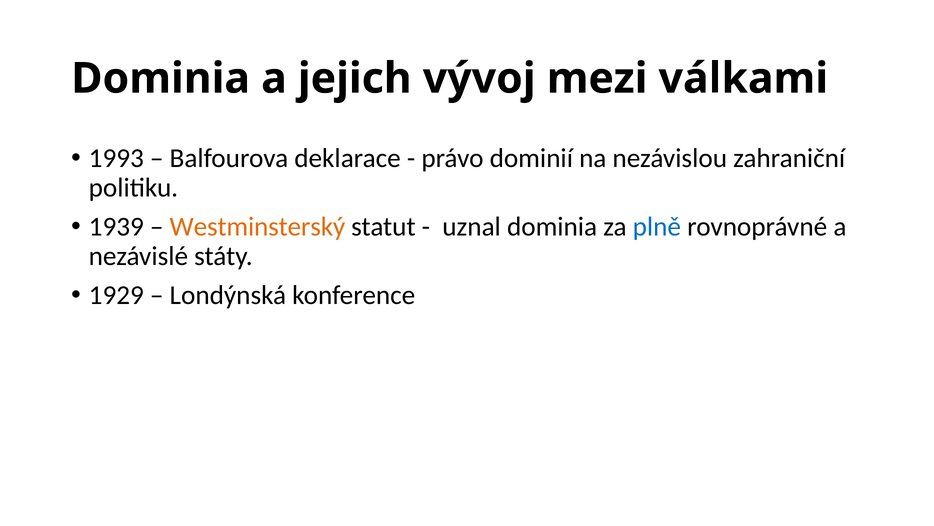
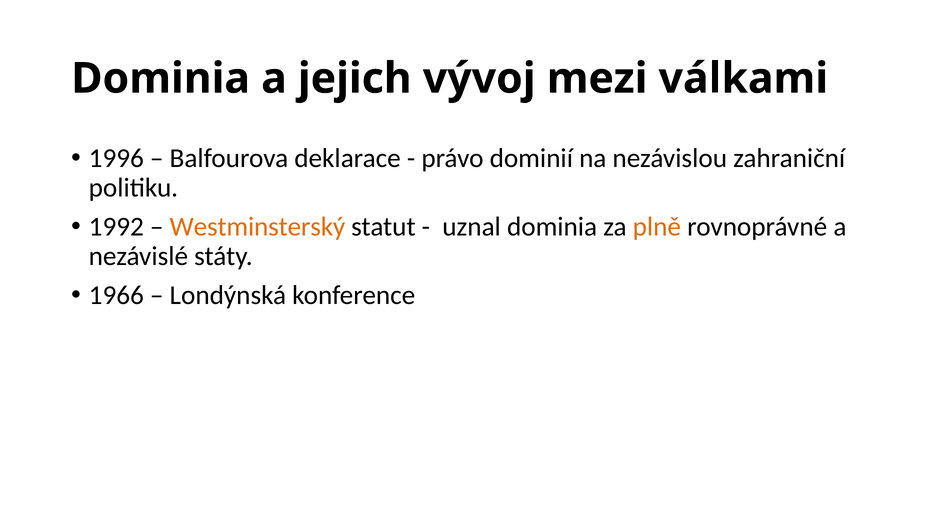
1993: 1993 -> 1996
1939: 1939 -> 1992
plně colour: blue -> orange
1929: 1929 -> 1966
